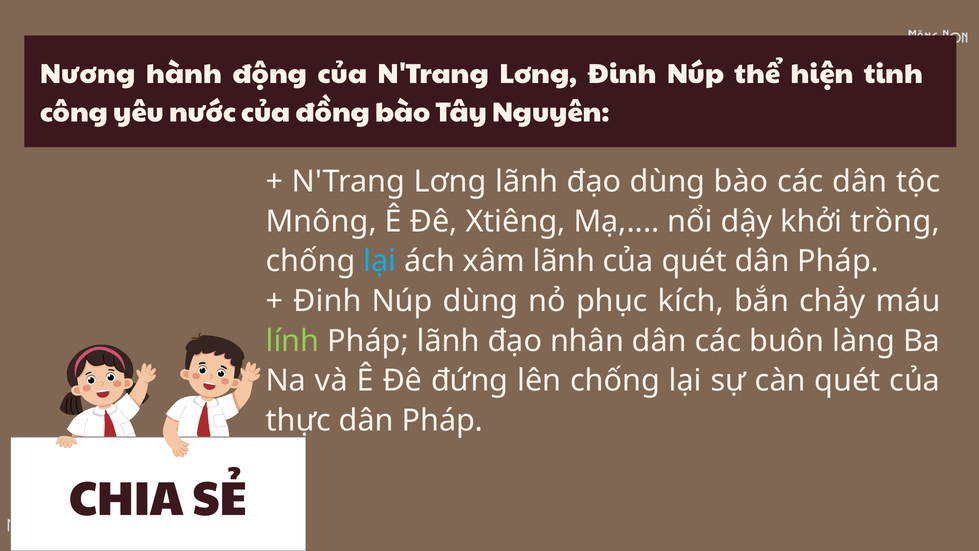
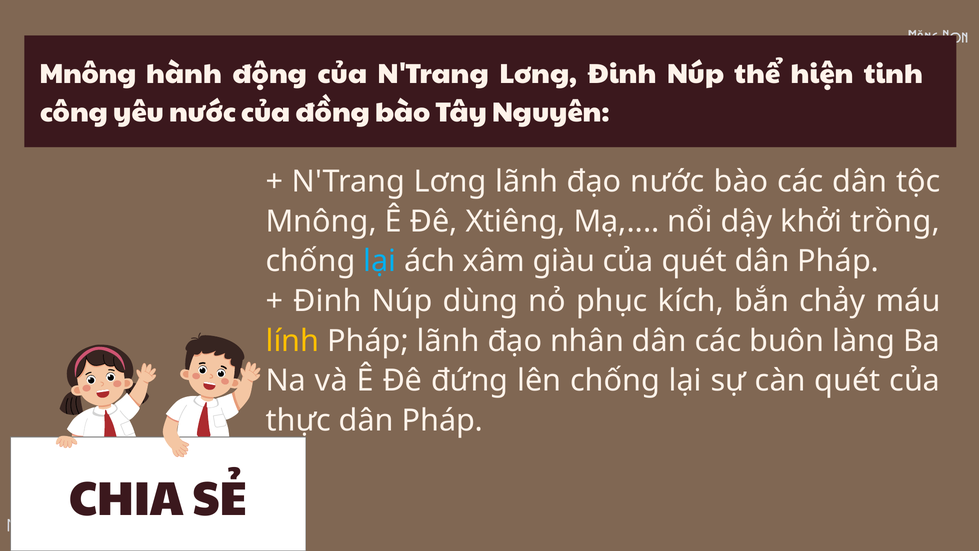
Nương at (88, 74): Nương -> Mnông
đạo dùng: dùng -> nước
xâm lãnh: lãnh -> giàu
lính colour: light green -> yellow
